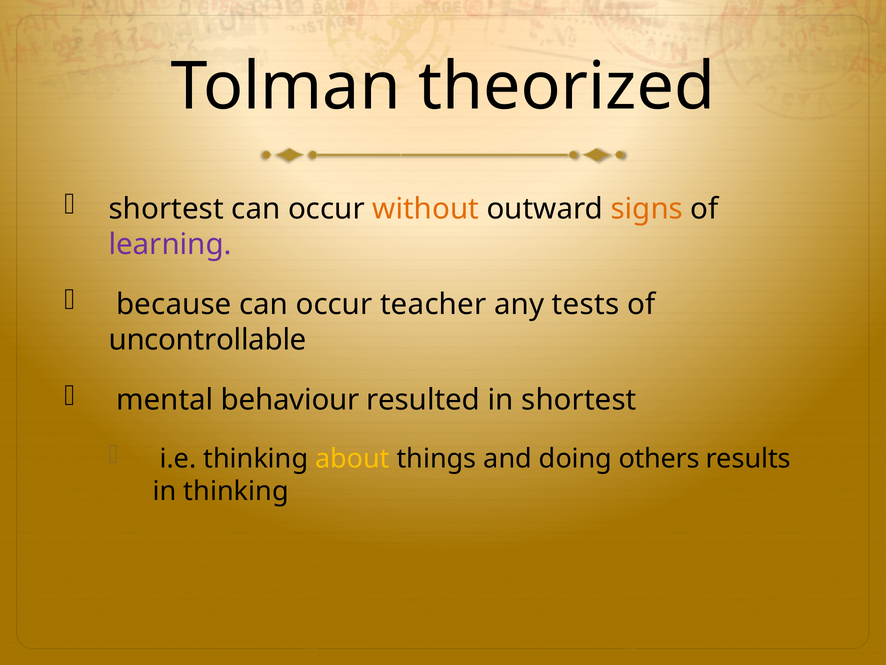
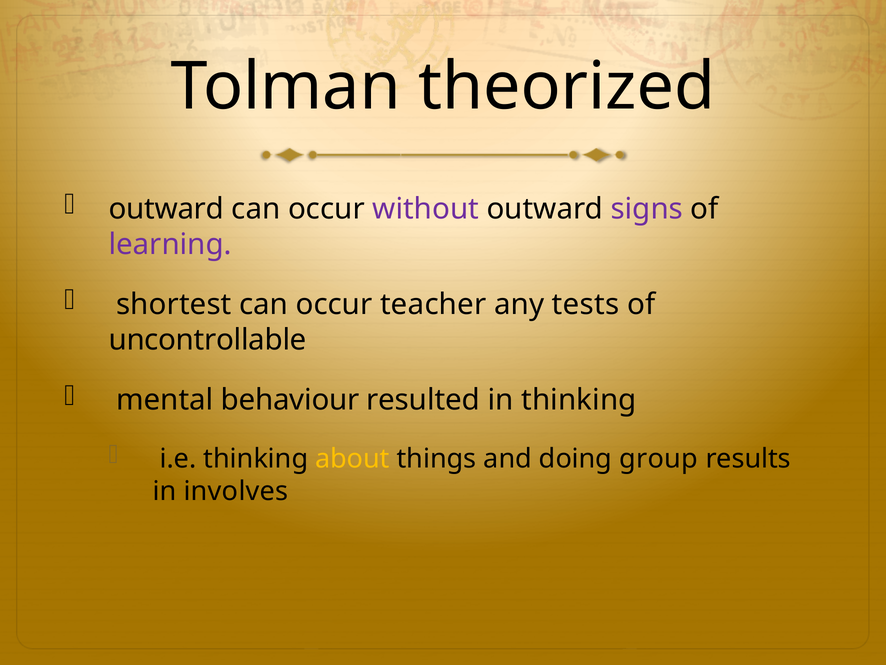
shortest at (166, 209): shortest -> outward
without colour: orange -> purple
signs colour: orange -> purple
because: because -> shortest
in shortest: shortest -> thinking
others: others -> group
in thinking: thinking -> involves
